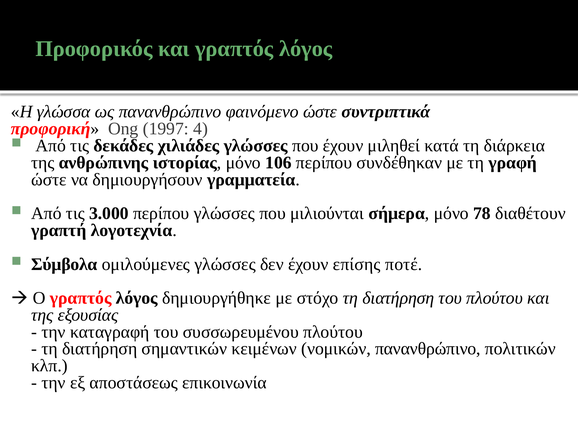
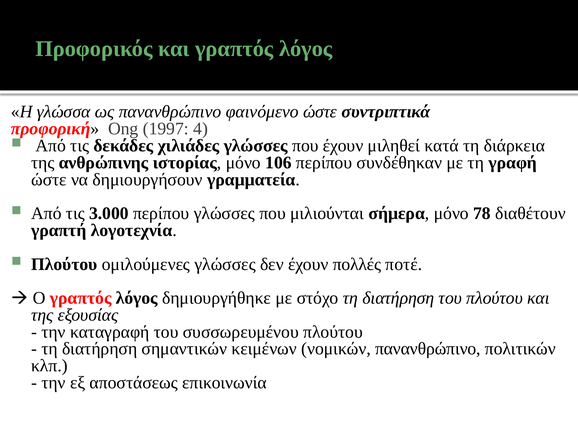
Σύμβολα at (64, 264): Σύμβολα -> Πλούτου
επίσης: επίσης -> πολλές
